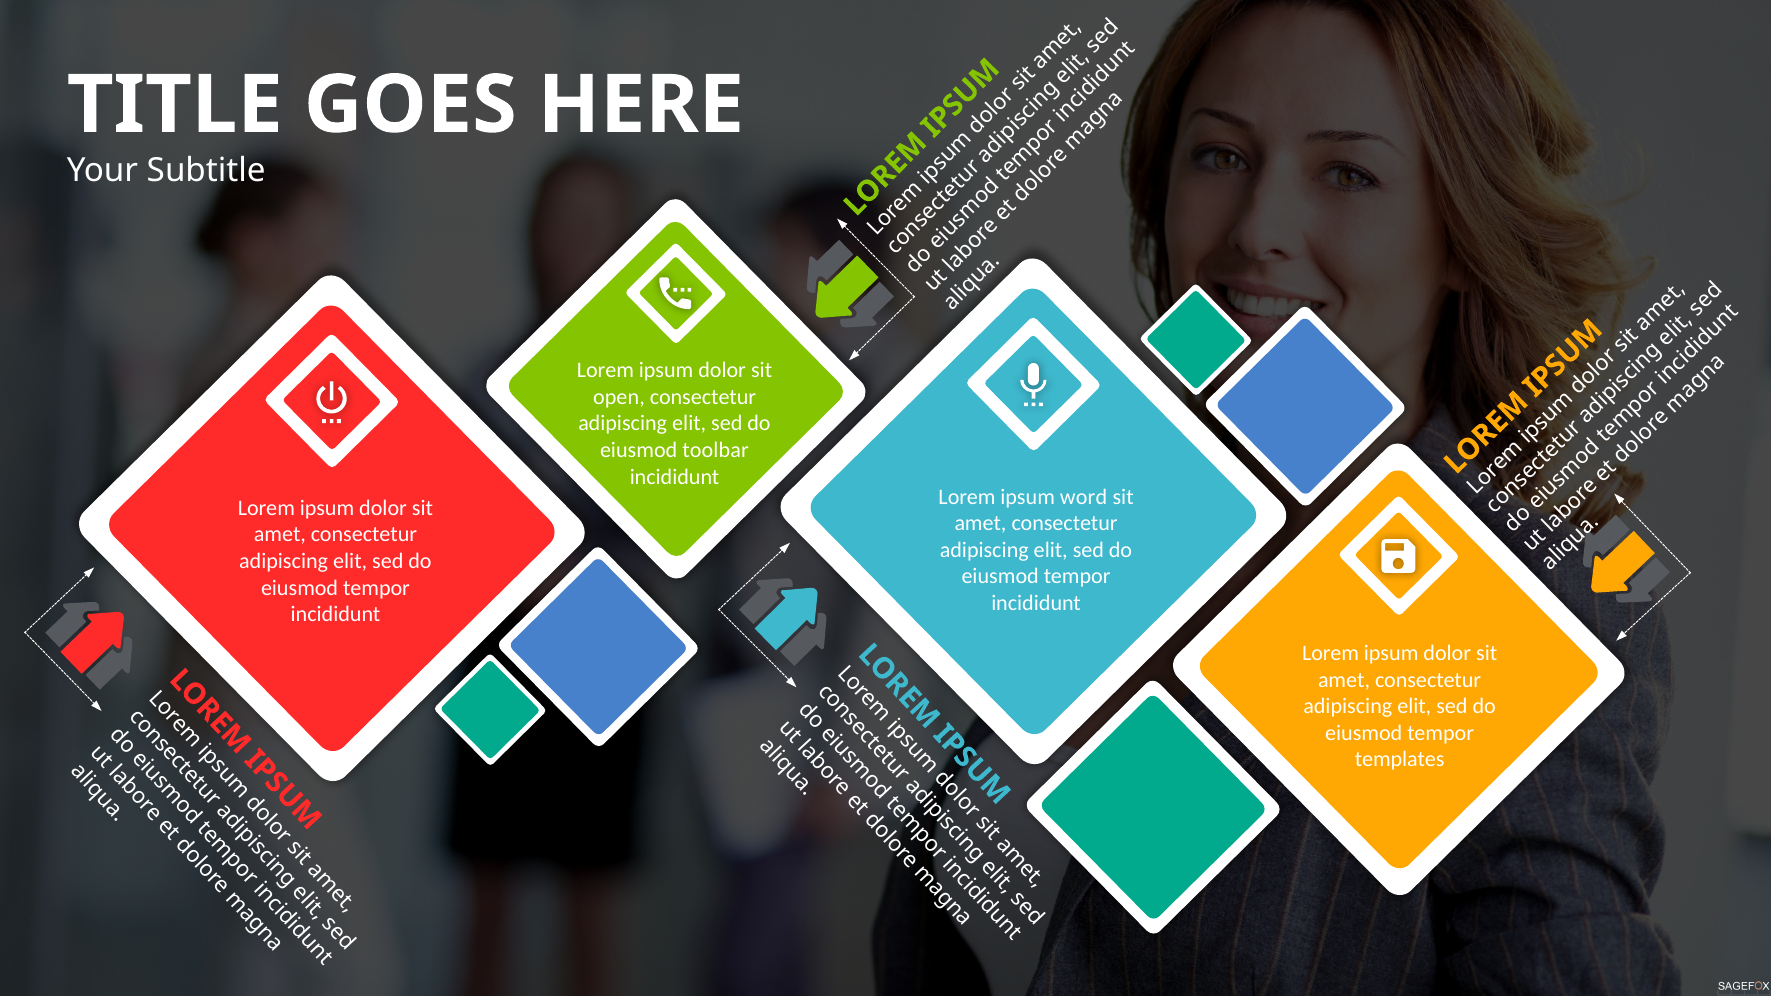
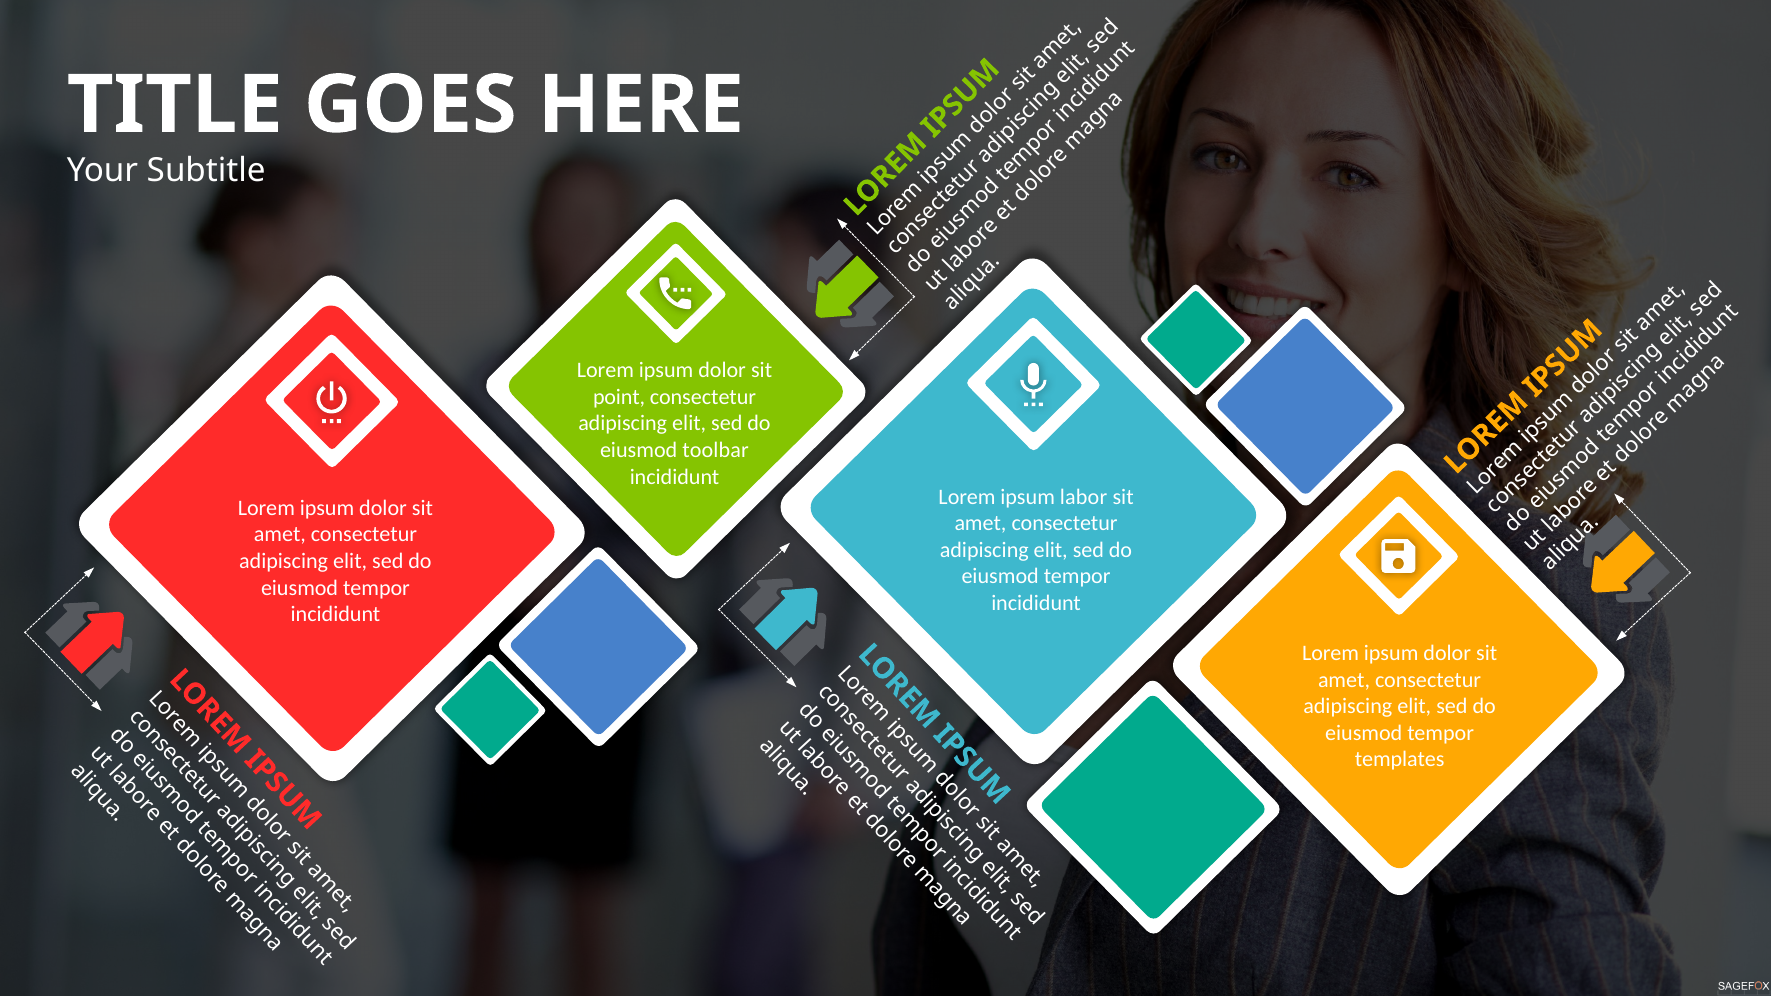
open: open -> point
word: word -> labor
